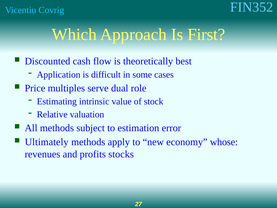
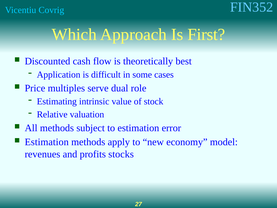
Ultimately at (47, 142): Ultimately -> Estimation
whose: whose -> model
